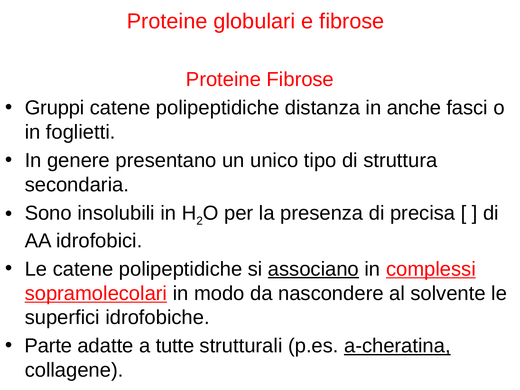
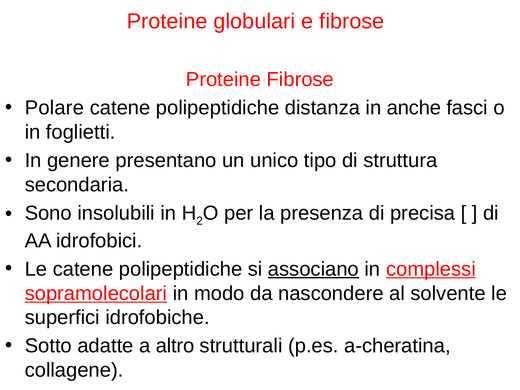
Gruppi: Gruppi -> Polare
Parte: Parte -> Sotto
tutte: tutte -> altro
a-cheratina underline: present -> none
